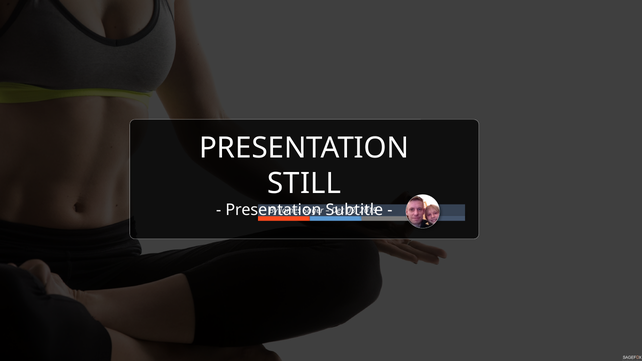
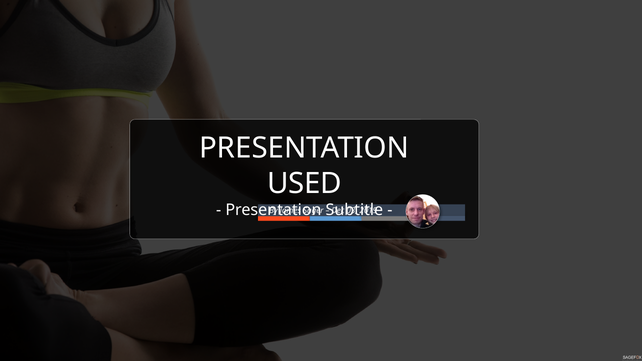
STILL: STILL -> USED
